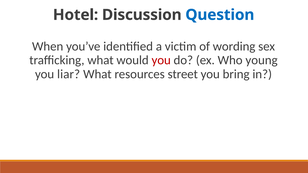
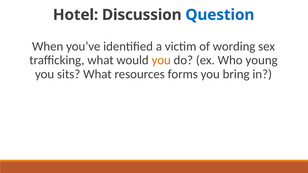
you at (161, 60) colour: red -> orange
liar: liar -> sits
street: street -> forms
